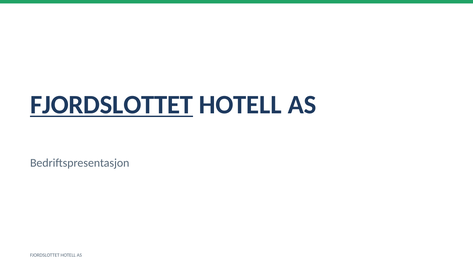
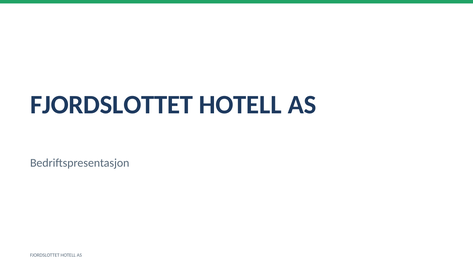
FJORDSLOTTET at (112, 105) underline: present -> none
